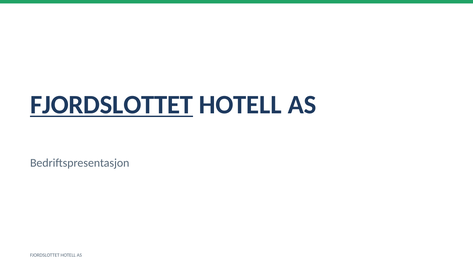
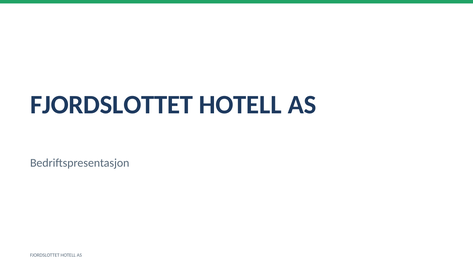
FJORDSLOTTET at (112, 105) underline: present -> none
